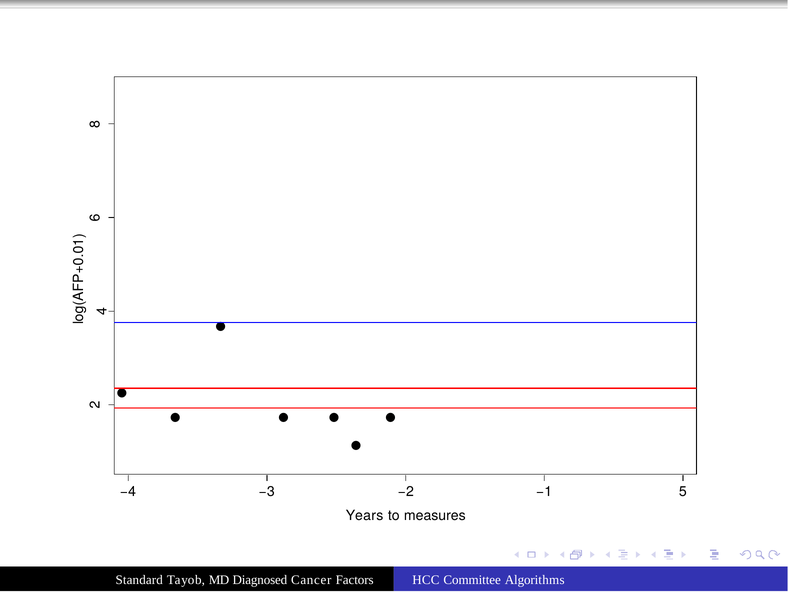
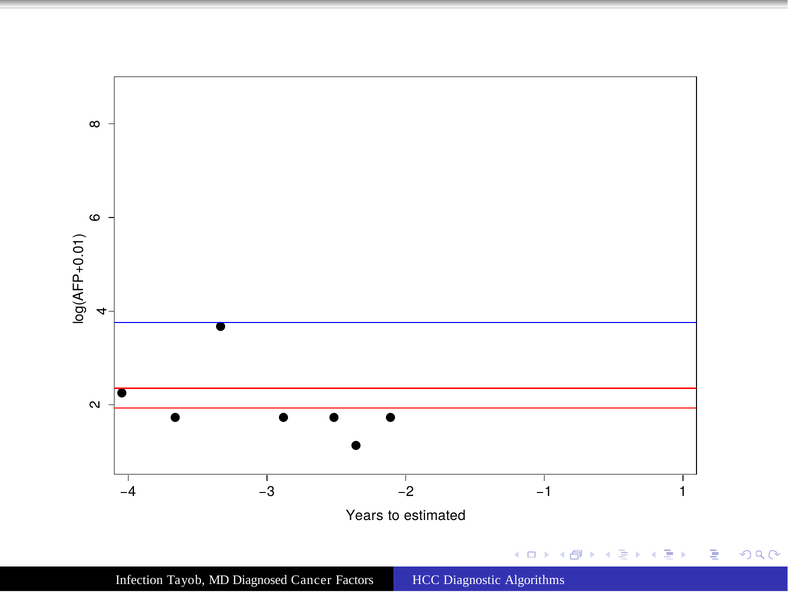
−1 5: 5 -> 1
measures: measures -> estimated
Standard: Standard -> Infection
Committee: Committee -> Diagnostic
